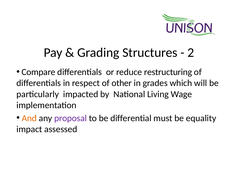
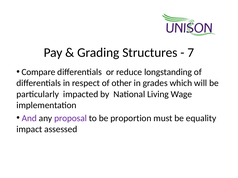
2: 2 -> 7
restructuring: restructuring -> longstanding
And colour: orange -> purple
differential: differential -> proportion
